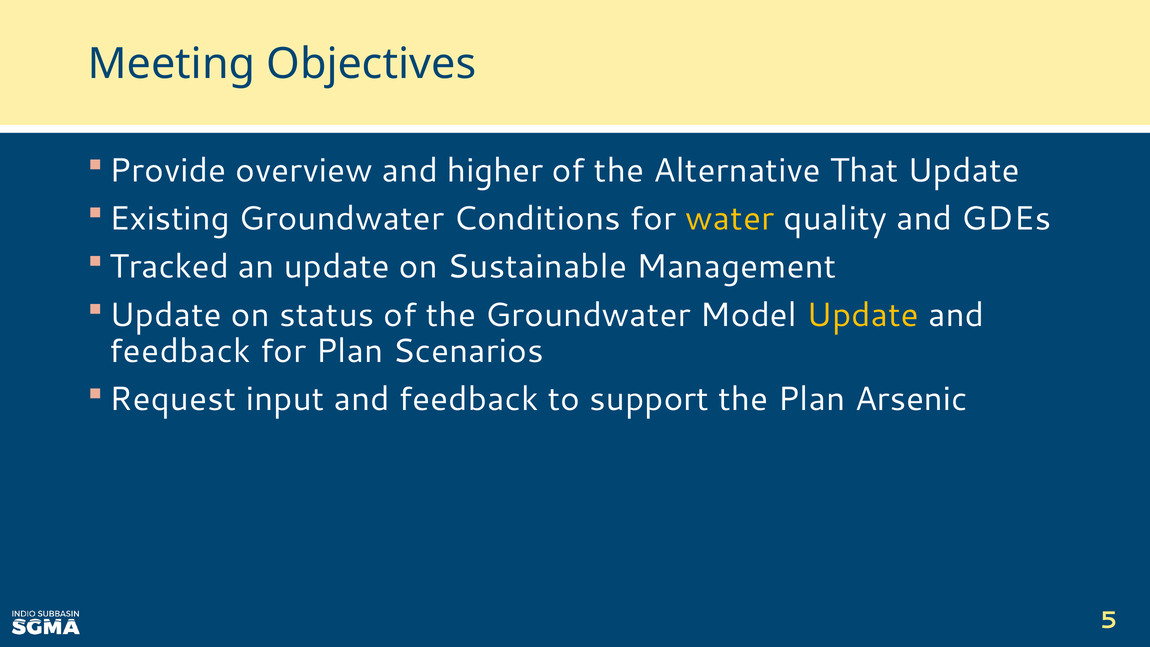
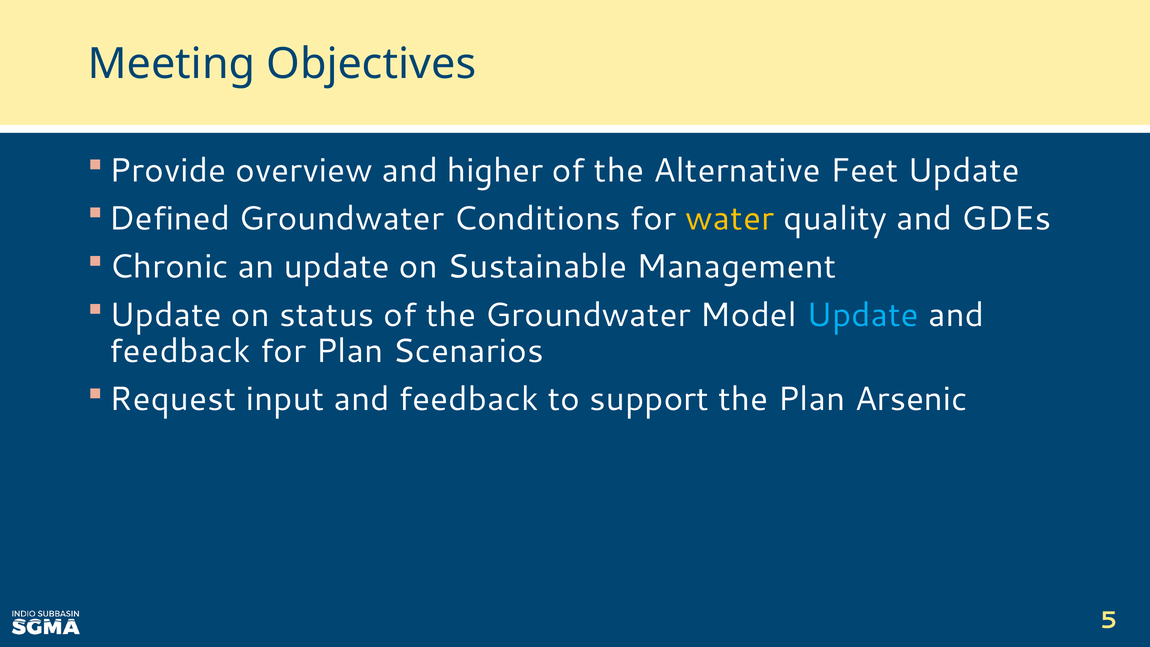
That: That -> Feet
Existing: Existing -> Defined
Tracked: Tracked -> Chronic
Update at (863, 315) colour: yellow -> light blue
